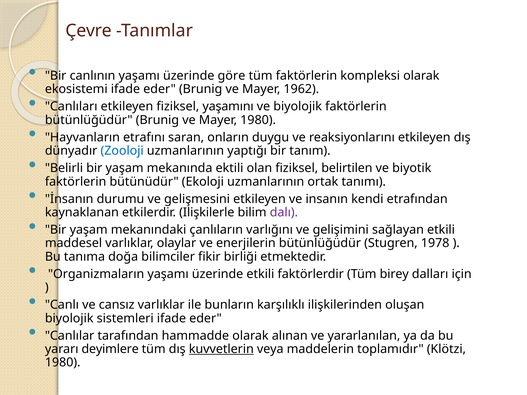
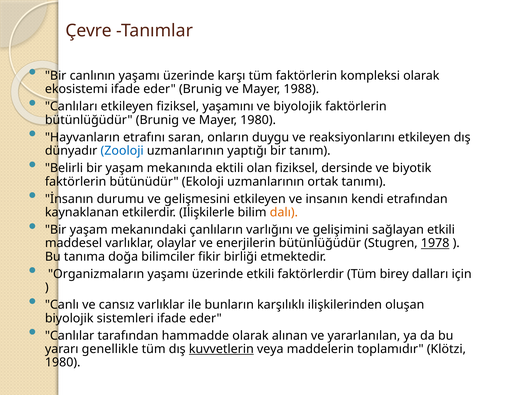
göre: göre -> karşı
1962: 1962 -> 1988
belirtilen: belirtilen -> dersinde
dalı colour: purple -> orange
1978 underline: none -> present
deyimlere: deyimlere -> genellikle
